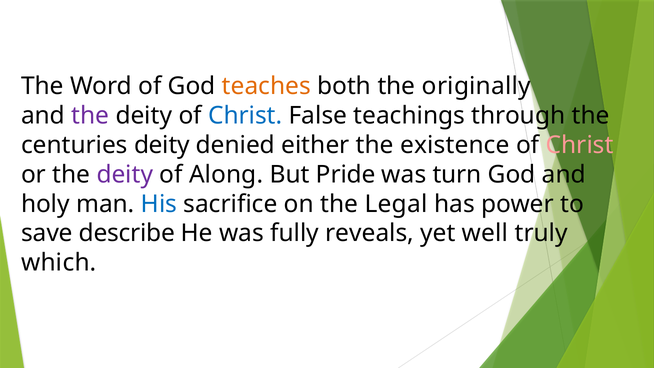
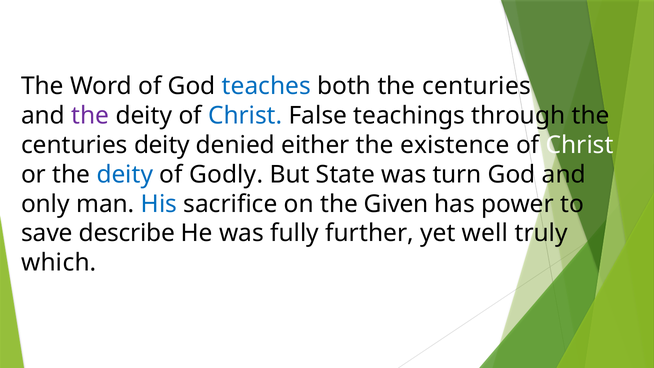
teaches colour: orange -> blue
both the originally: originally -> centuries
Christ at (580, 145) colour: pink -> white
deity at (125, 174) colour: purple -> blue
Along: Along -> Godly
Pride: Pride -> State
holy: holy -> only
Legal: Legal -> Given
reveals: reveals -> further
